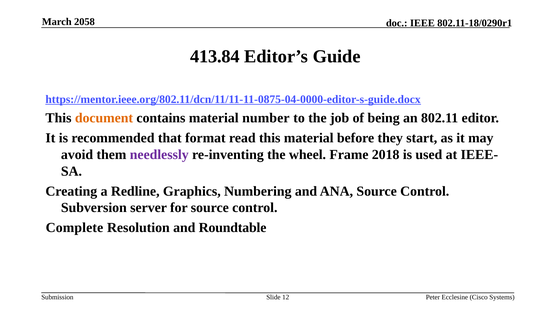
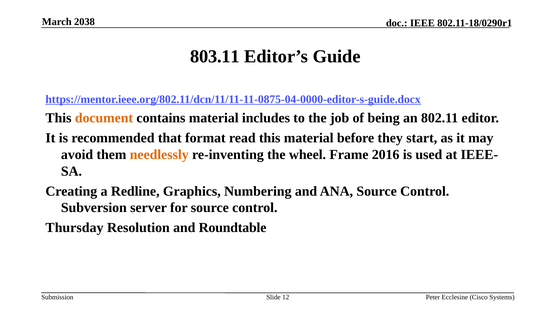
2058: 2058 -> 2038
413.84: 413.84 -> 803.11
number: number -> includes
needlessly colour: purple -> orange
2018: 2018 -> 2016
Complete: Complete -> Thursday
